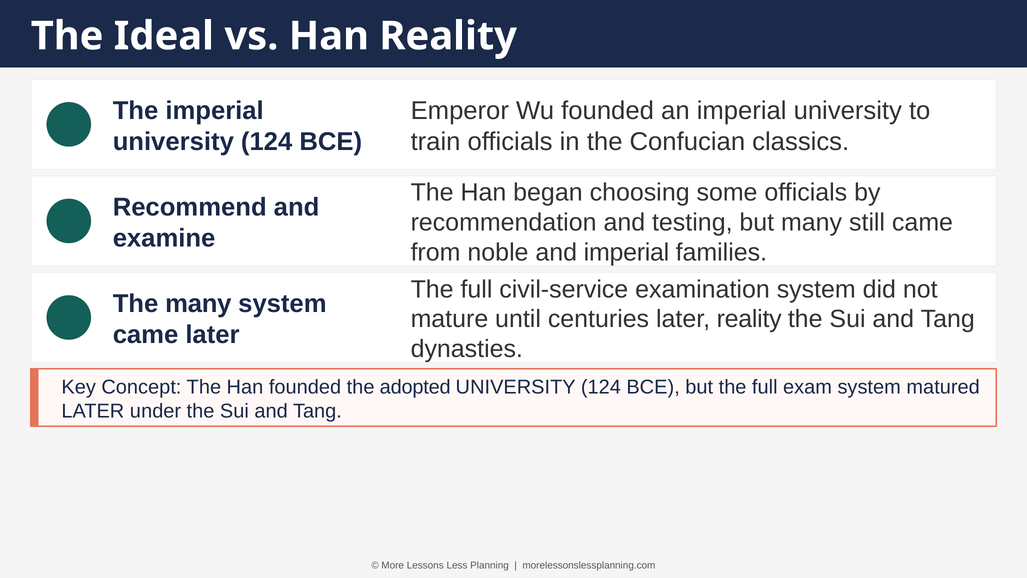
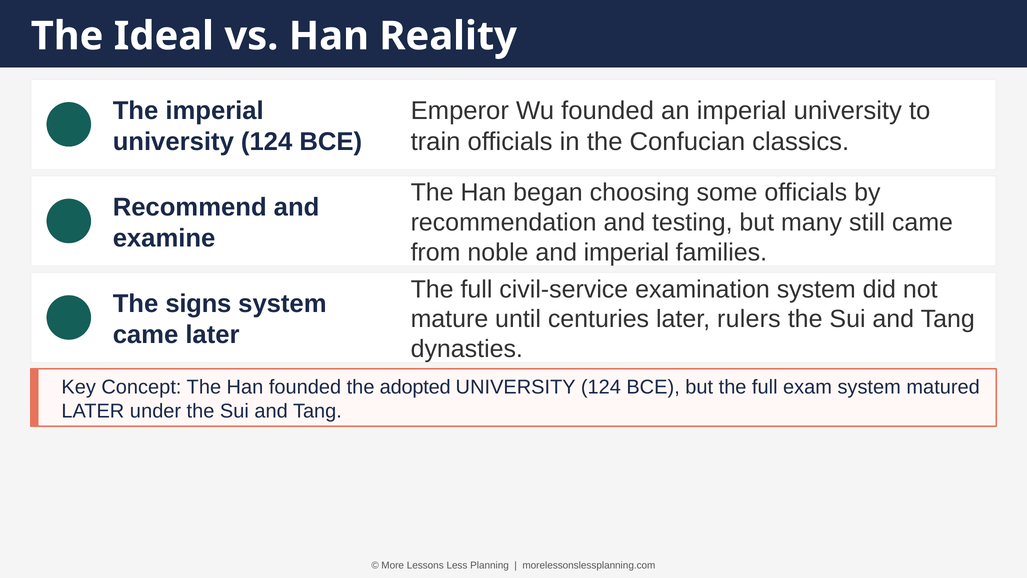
The many: many -> signs
later reality: reality -> rulers
